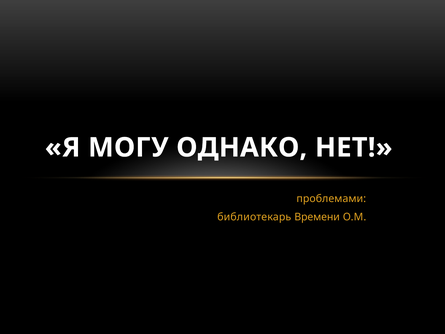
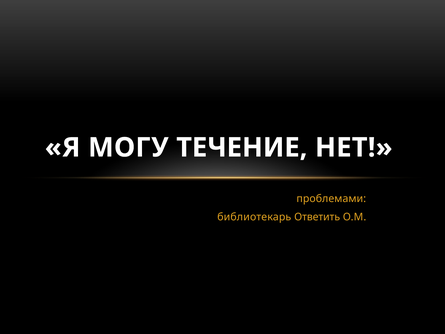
ОДНАКО: ОДНАКО -> ТЕЧЕНИЕ
Времени: Времени -> Ответить
